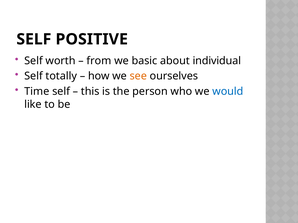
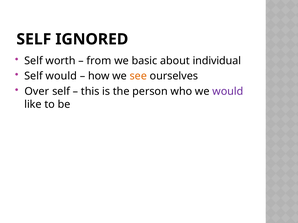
POSITIVE: POSITIVE -> IGNORED
Self totally: totally -> would
Time: Time -> Over
would at (228, 92) colour: blue -> purple
